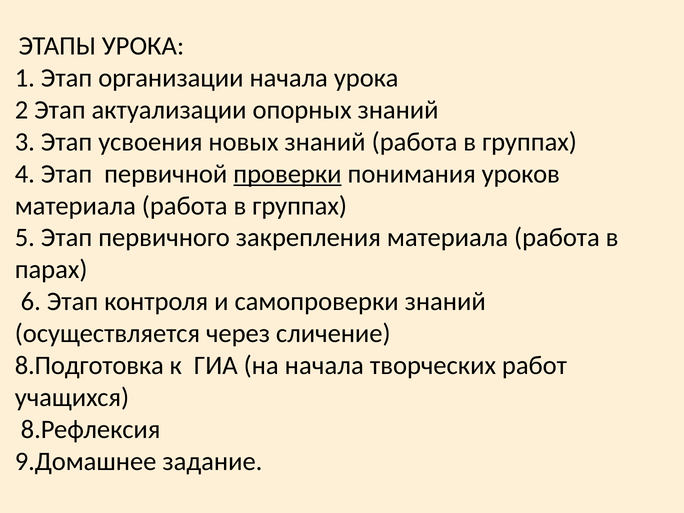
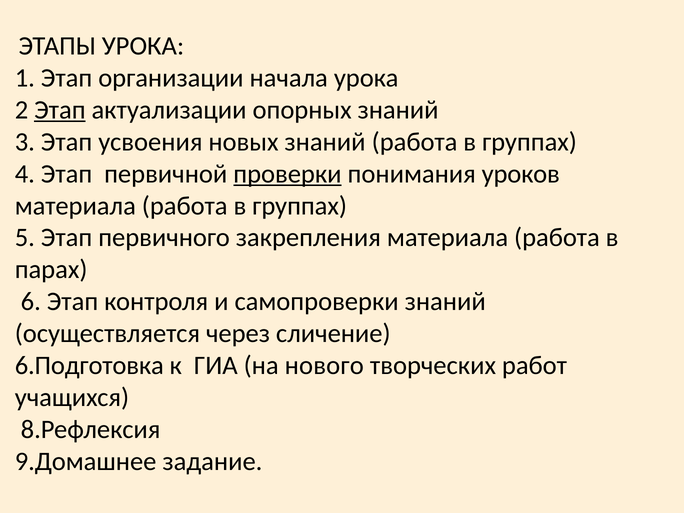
Этап at (60, 110) underline: none -> present
8.Подготовка: 8.Подготовка -> 6.Подготовка
на начала: начала -> нового
